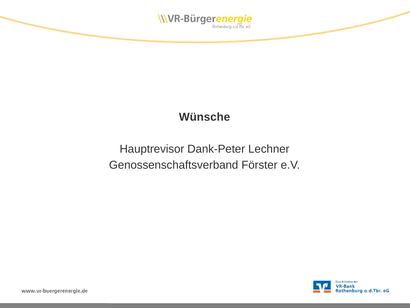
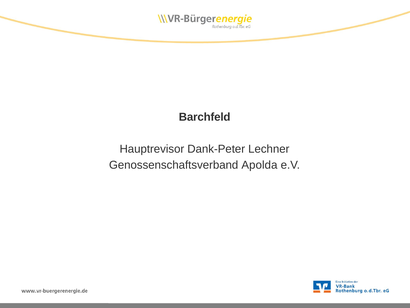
Wünsche: Wünsche -> Barchfeld
Förster: Förster -> Apolda
